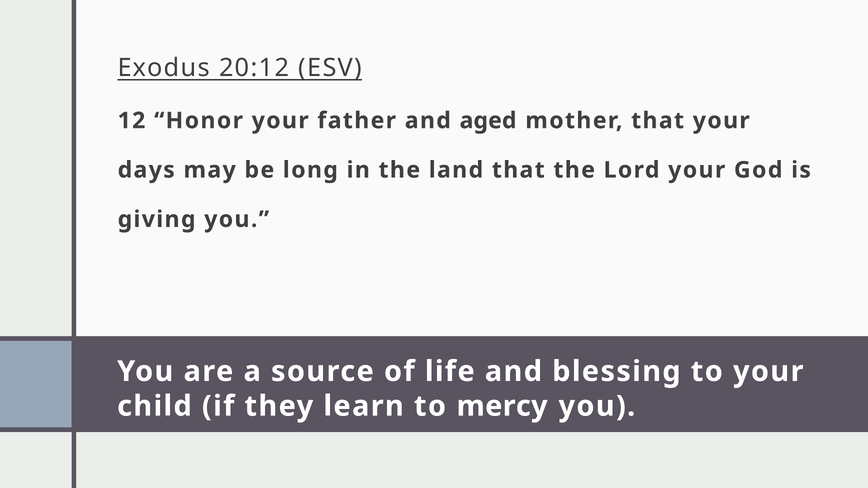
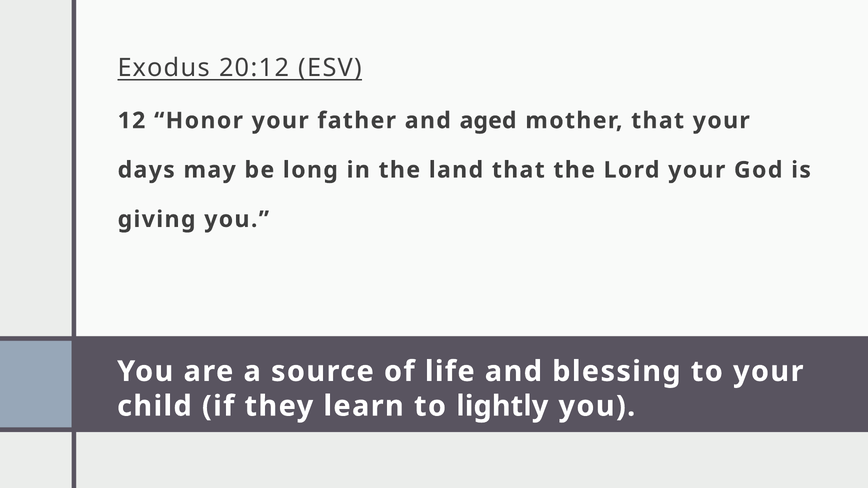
mercy: mercy -> lightly
